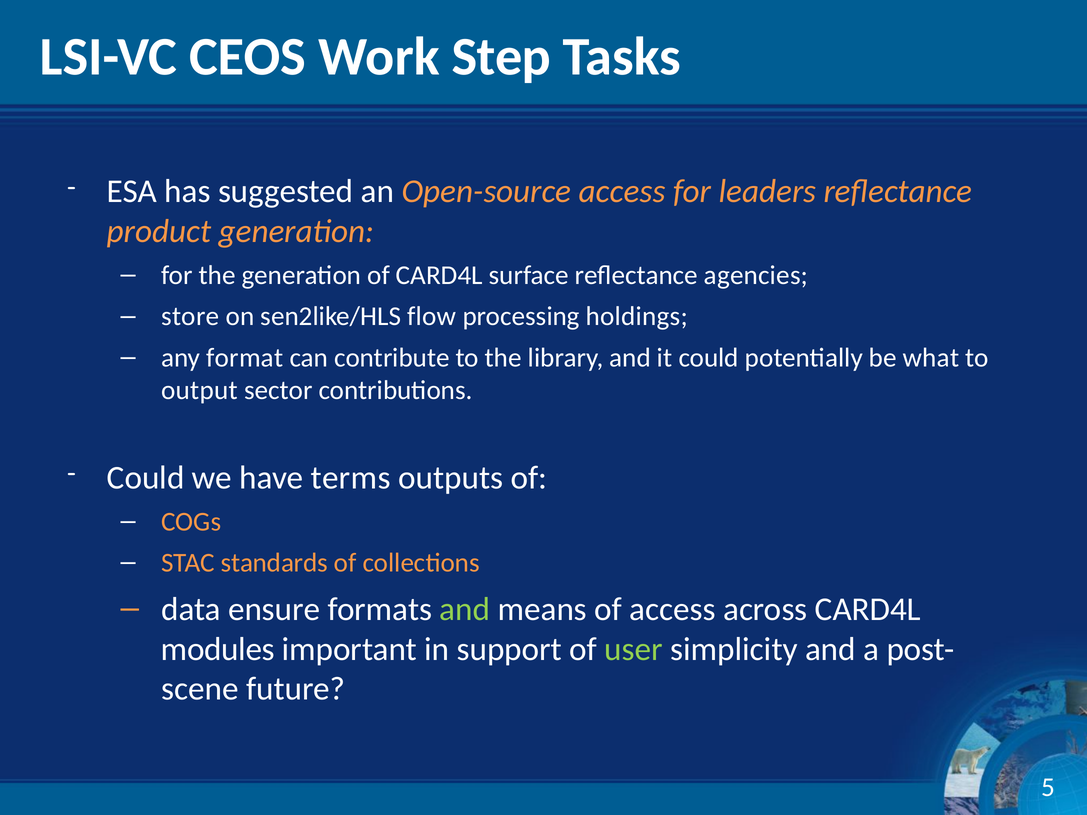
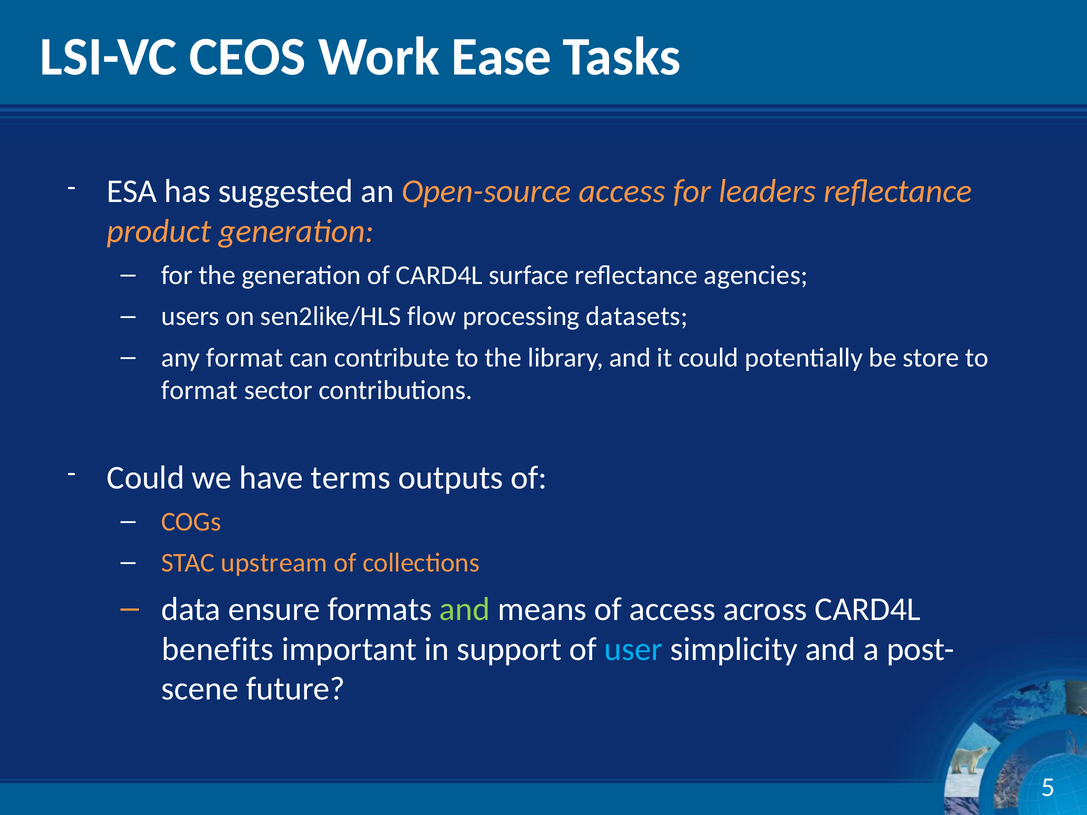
Step: Step -> Ease
store: store -> users
holdings: holdings -> datasets
what: what -> store
output at (200, 390): output -> format
standards: standards -> upstream
modules: modules -> benefits
user colour: light green -> light blue
